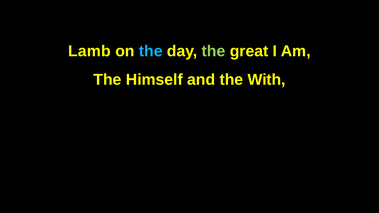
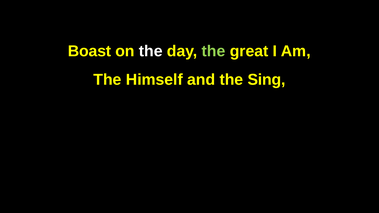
Lamb: Lamb -> Boast
the at (151, 51) colour: light blue -> white
With: With -> Sing
